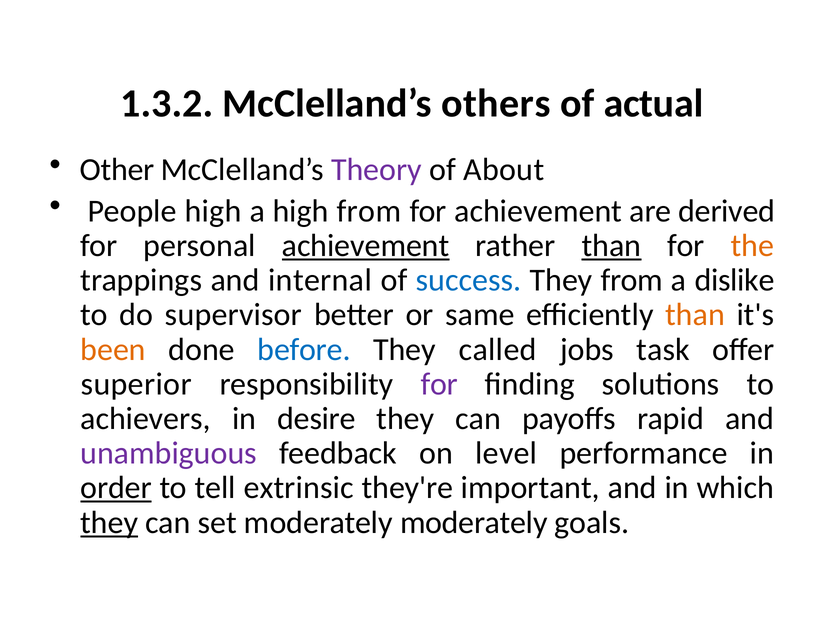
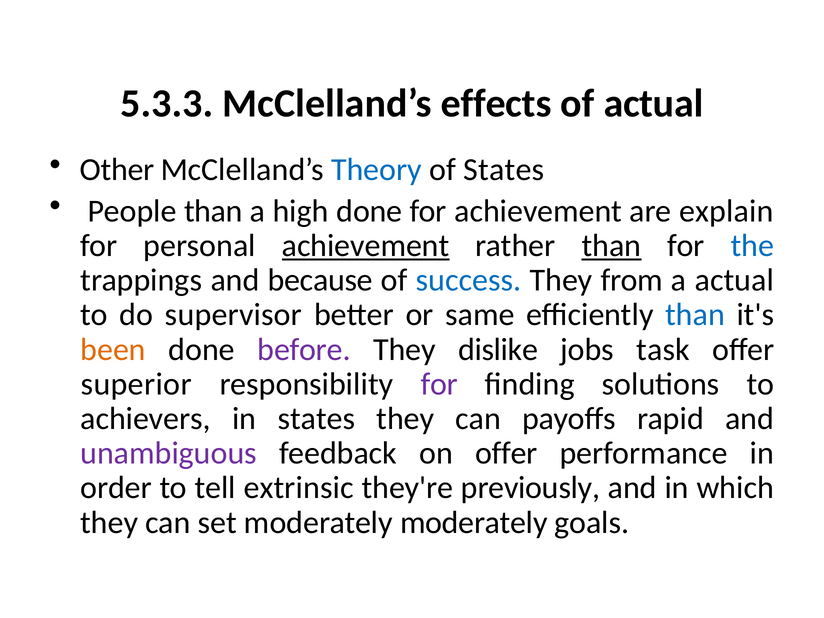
1.3.2: 1.3.2 -> 5.3.3
others: others -> effects
Theory colour: purple -> blue
of About: About -> States
People high: high -> than
high from: from -> done
derived: derived -> explain
the colour: orange -> blue
internal: internal -> because
a dislike: dislike -> actual
than at (695, 315) colour: orange -> blue
before colour: blue -> purple
called: called -> dislike
in desire: desire -> states
on level: level -> offer
order underline: present -> none
important: important -> previously
they at (109, 523) underline: present -> none
